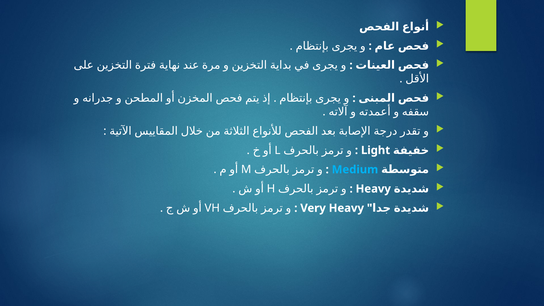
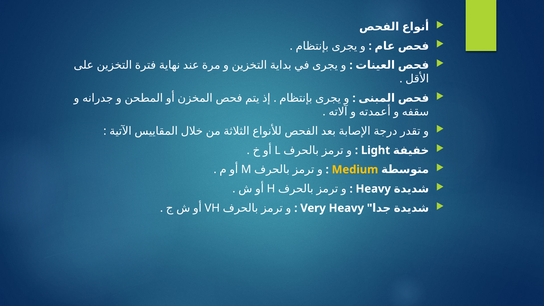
Medium colour: light blue -> yellow
